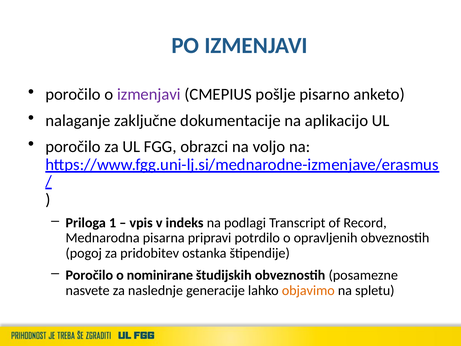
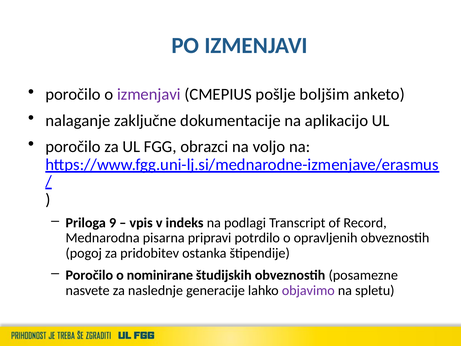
pisarno: pisarno -> boljšim
1: 1 -> 9
objavimo colour: orange -> purple
